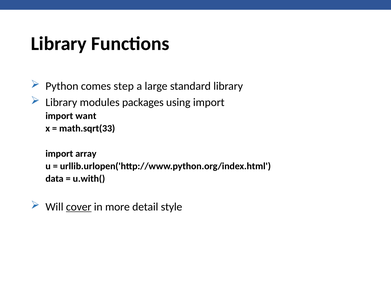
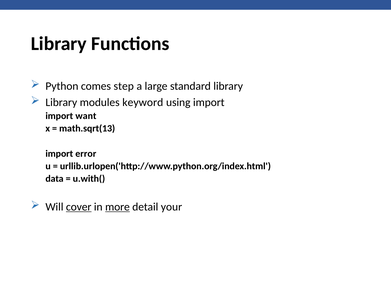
packages: packages -> keyword
math.sqrt(33: math.sqrt(33 -> math.sqrt(13
array: array -> error
more underline: none -> present
style: style -> your
